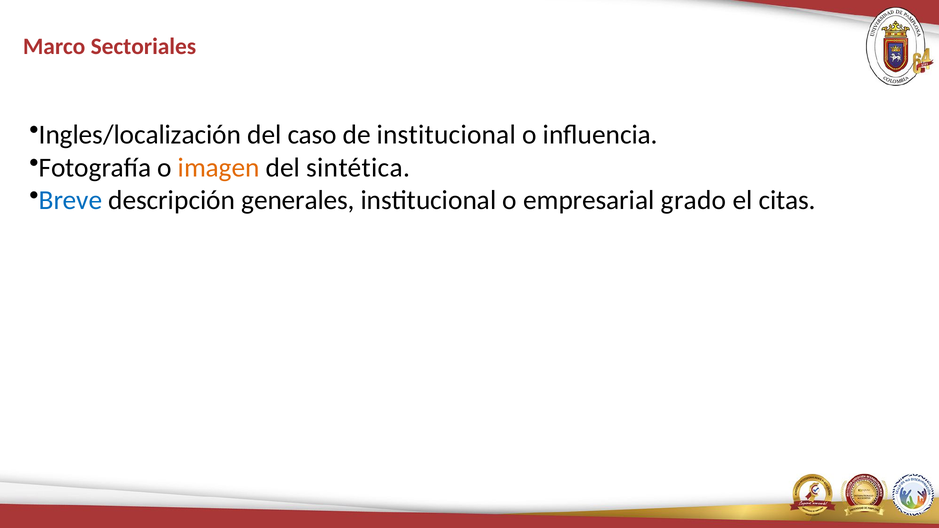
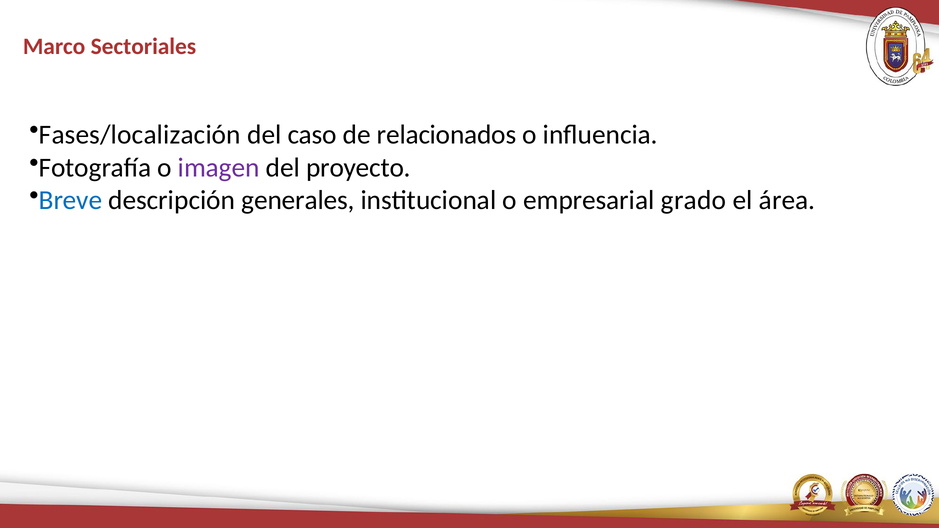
Ingles/localización: Ingles/localización -> Fases/localización
de institucional: institucional -> relacionados
imagen colour: orange -> purple
sintética: sintética -> proyecto
citas: citas -> área
